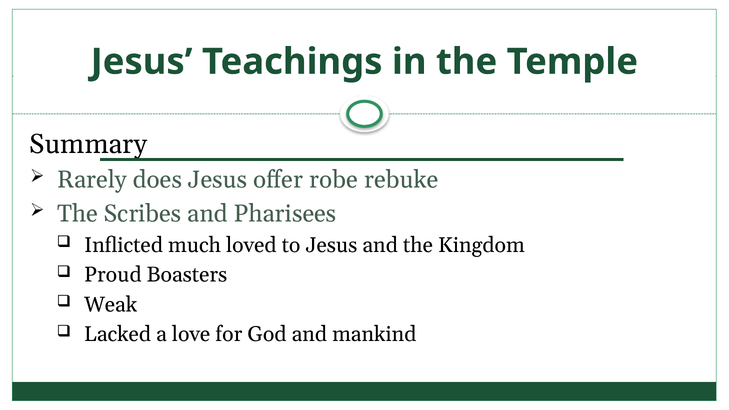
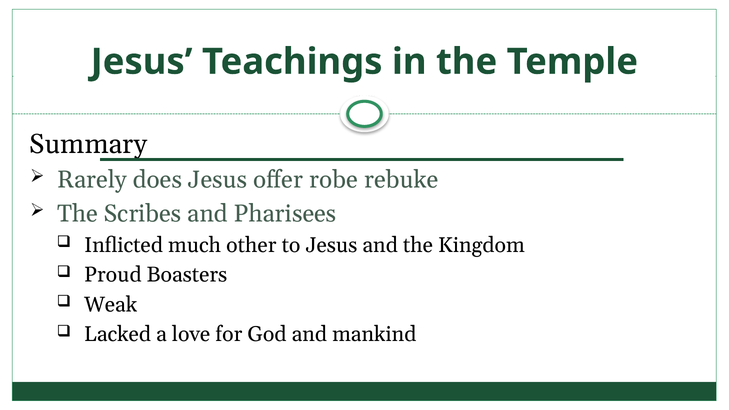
loved: loved -> other
